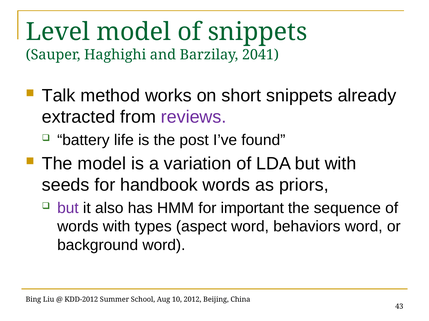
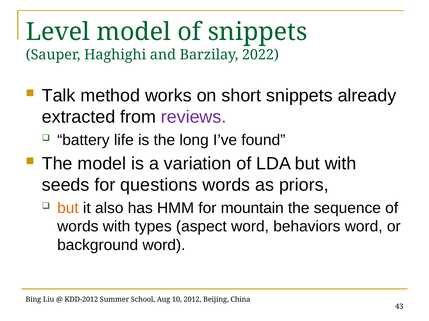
2041: 2041 -> 2022
post: post -> long
handbook: handbook -> questions
but at (68, 208) colour: purple -> orange
important: important -> mountain
